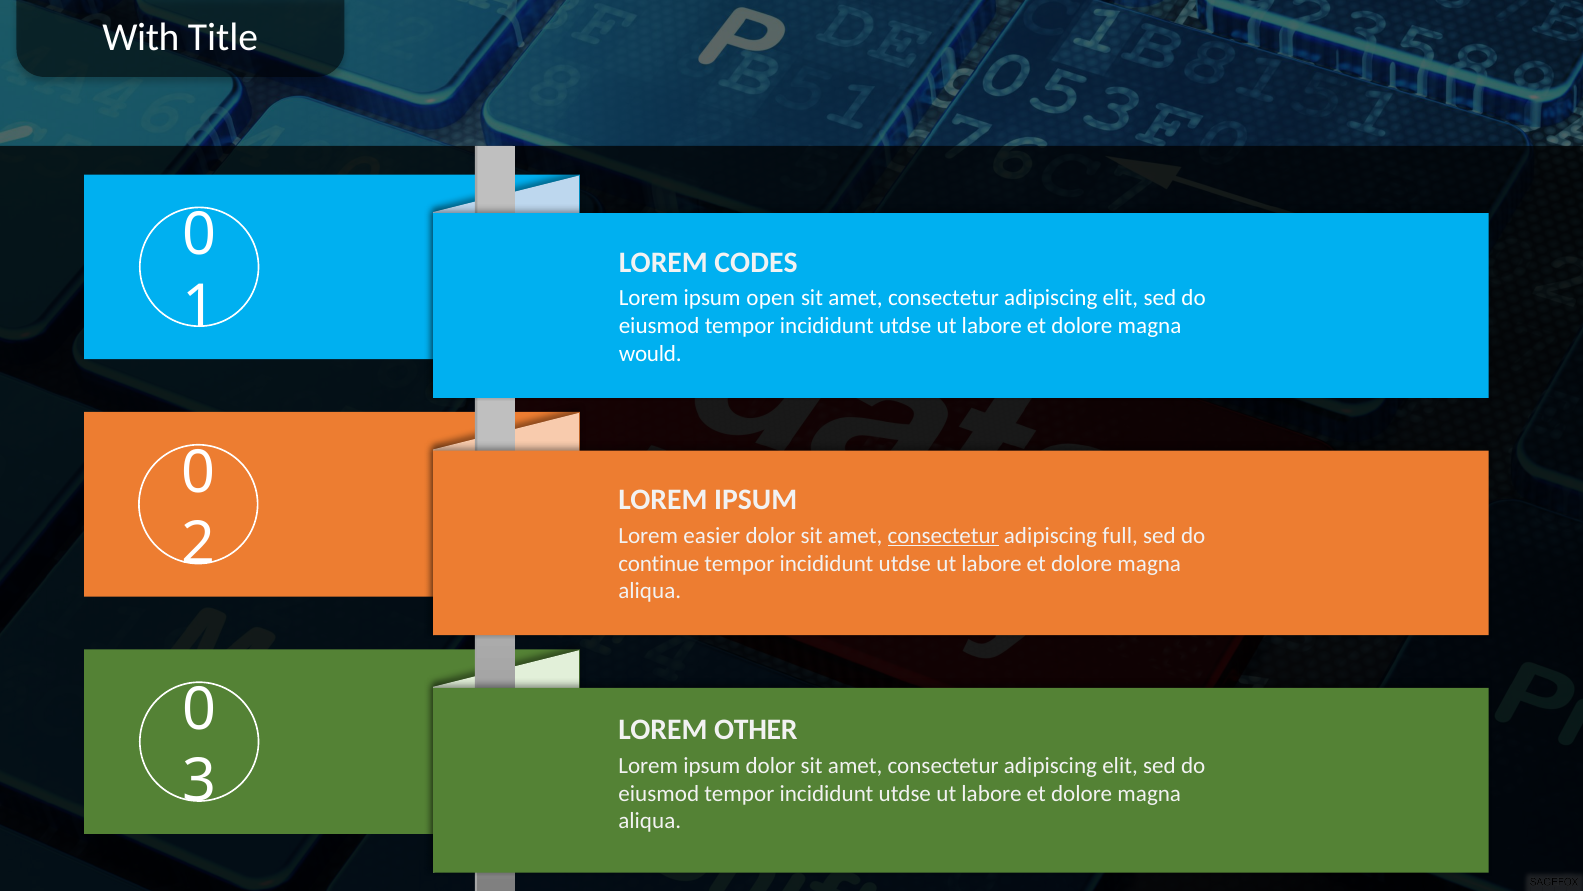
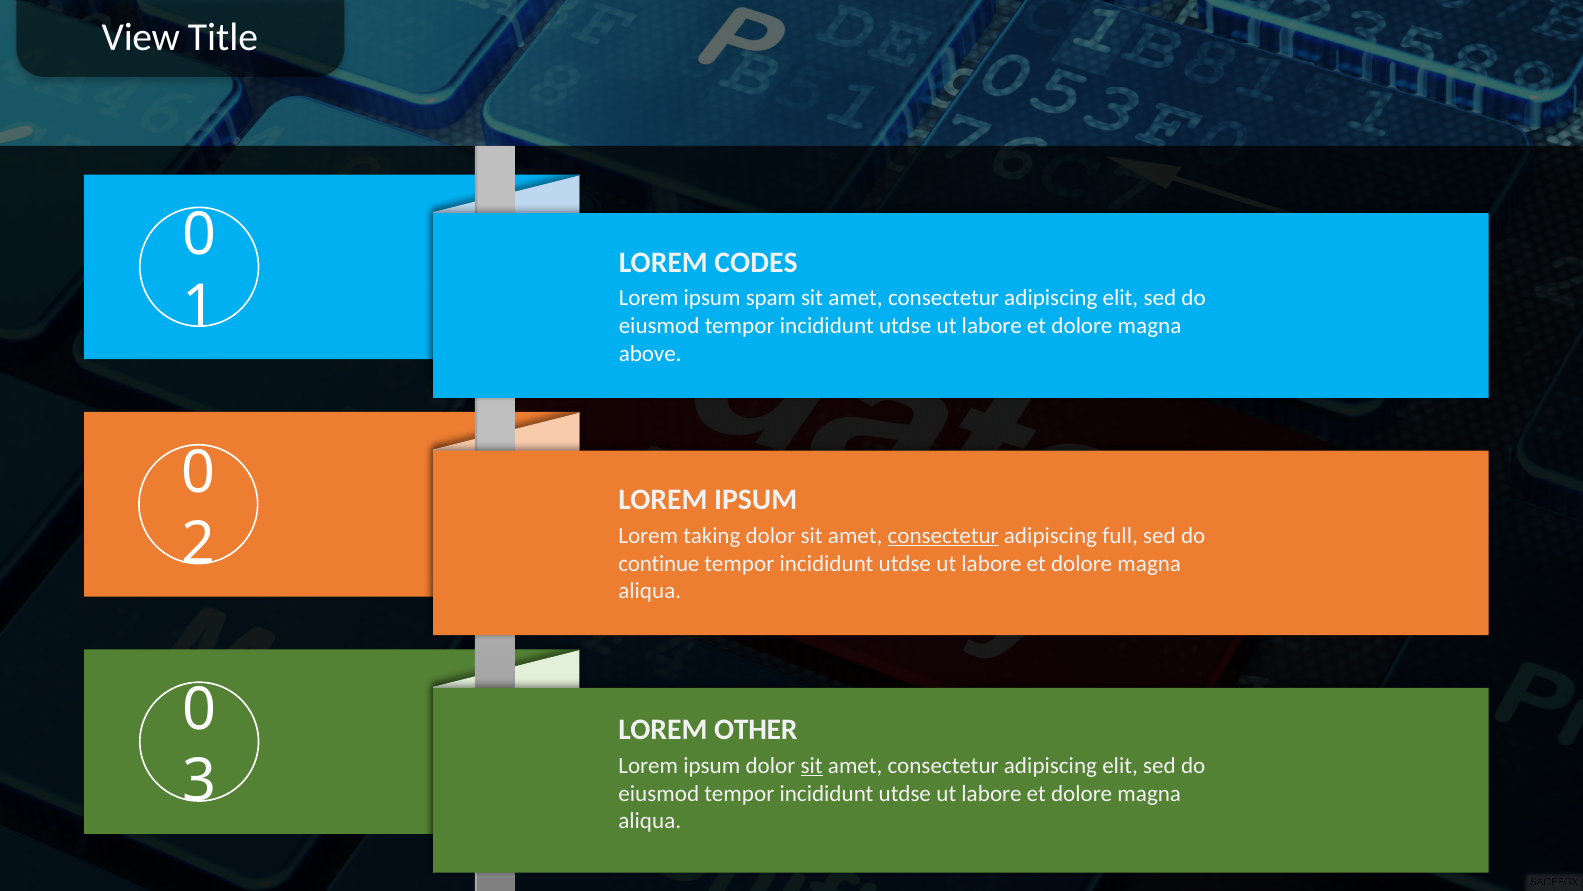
With: With -> View
open: open -> spam
would: would -> above
easier: easier -> taking
sit at (812, 765) underline: none -> present
